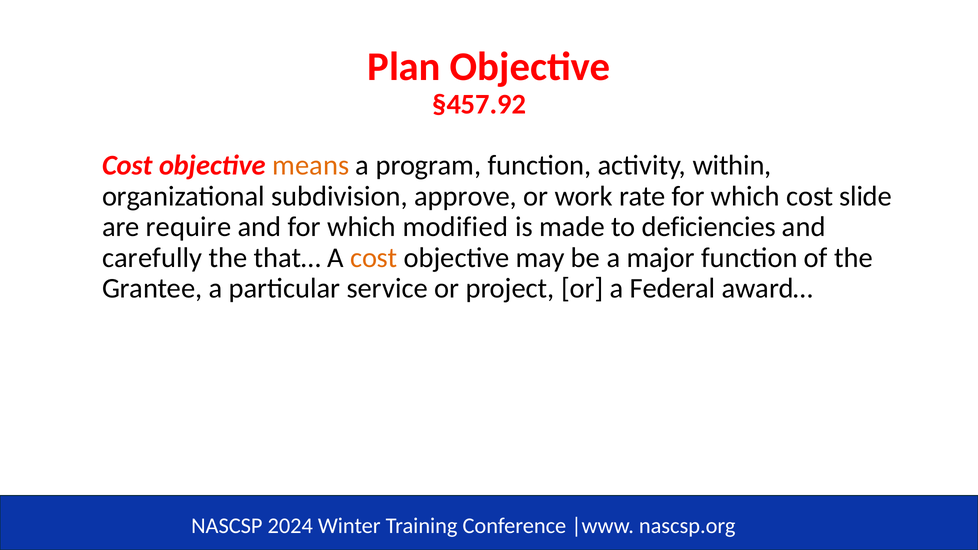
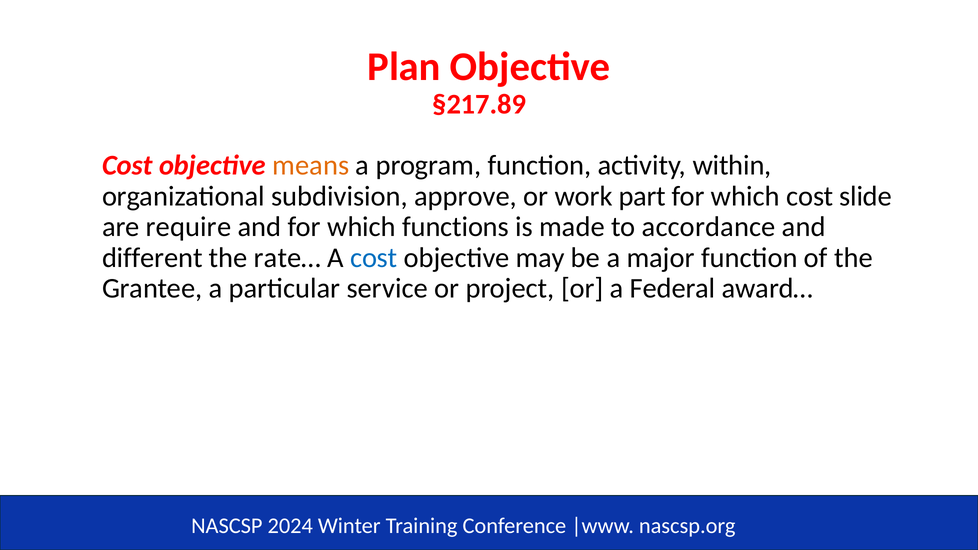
§457.92: §457.92 -> §217.89
rate: rate -> part
modified: modified -> functions
deficiencies: deficiencies -> accordance
carefully: carefully -> different
that…: that… -> rate…
cost at (374, 258) colour: orange -> blue
